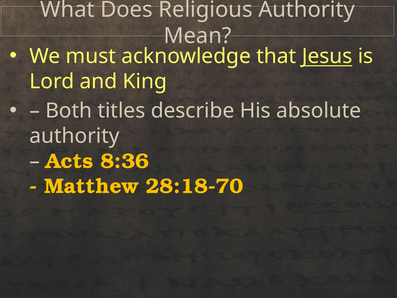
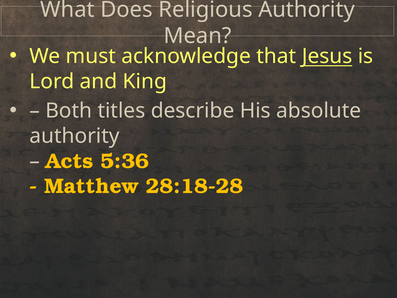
8:36: 8:36 -> 5:36
28:18-70: 28:18-70 -> 28:18-28
